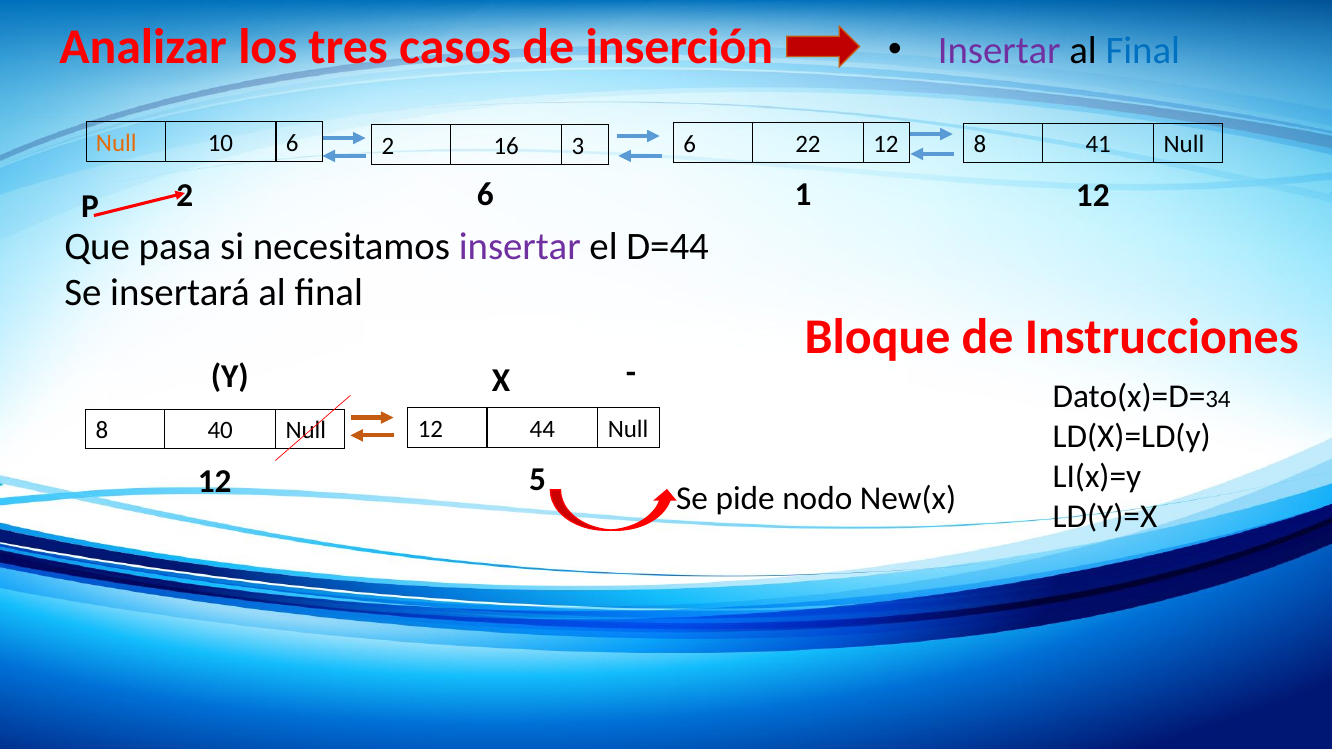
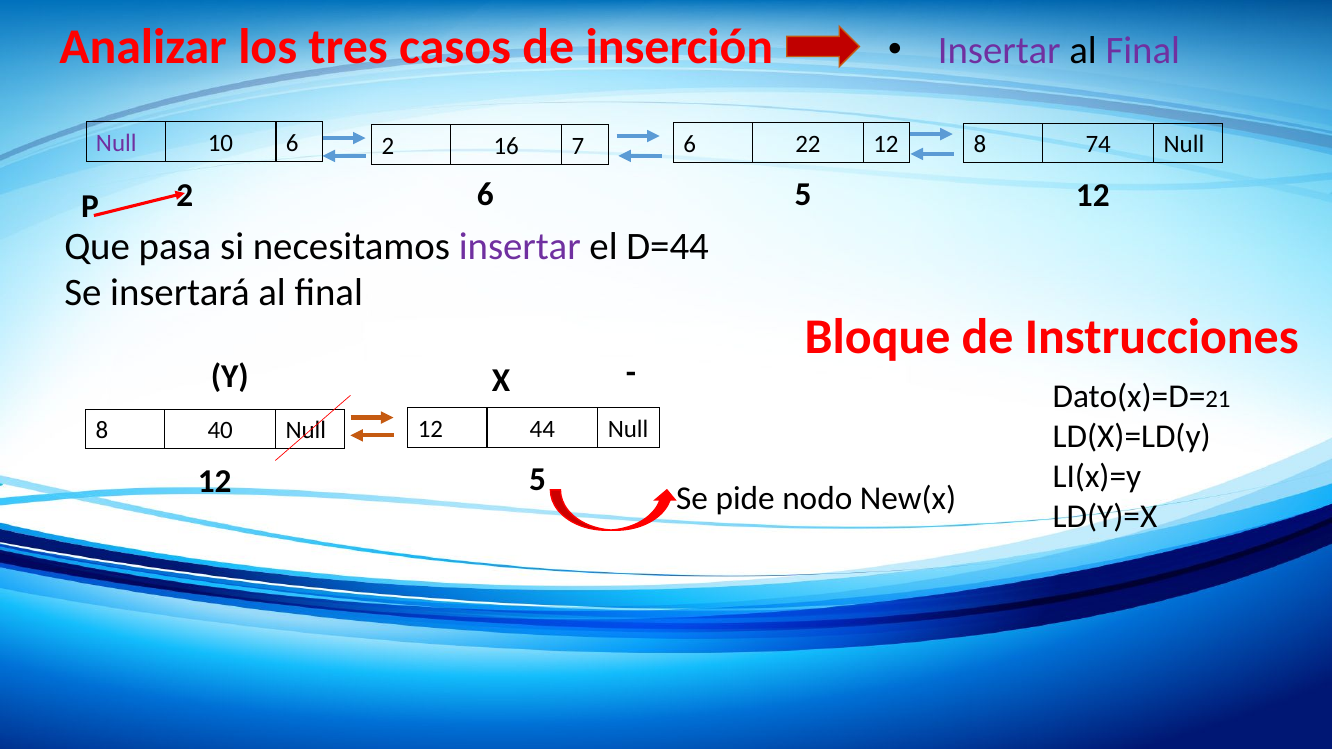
Final at (1143, 51) colour: blue -> purple
Null at (116, 143) colour: orange -> purple
3: 3 -> 7
41: 41 -> 74
6 1: 1 -> 5
34: 34 -> 21
